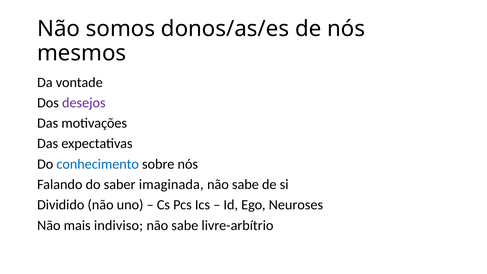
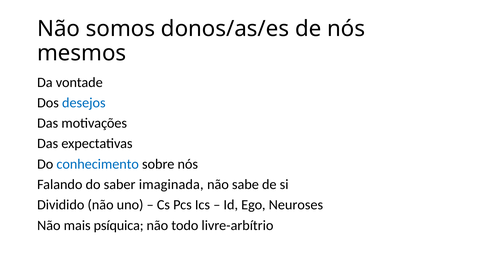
desejos colour: purple -> blue
indiviso: indiviso -> psíquica
sabe at (185, 225): sabe -> todo
